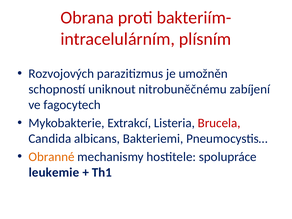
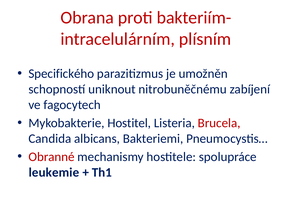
Rozvojových: Rozvojových -> Specifického
Extrakcí: Extrakcí -> Hostitel
Obranné colour: orange -> red
